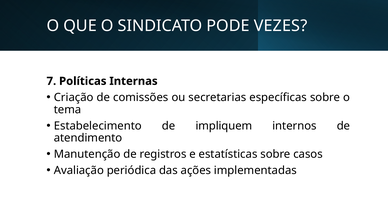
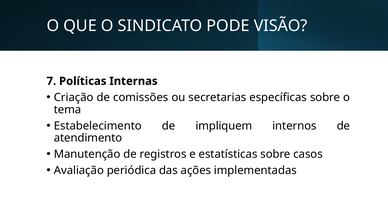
VEZES: VEZES -> VISÃO
